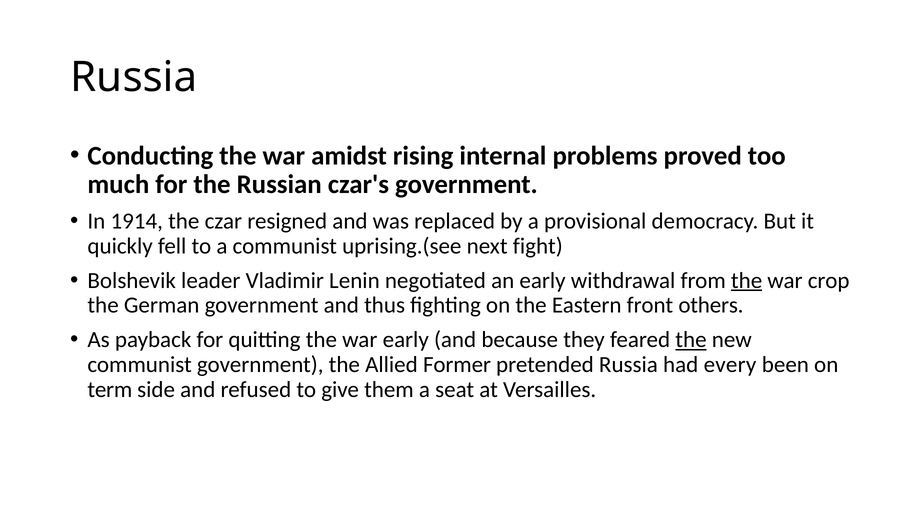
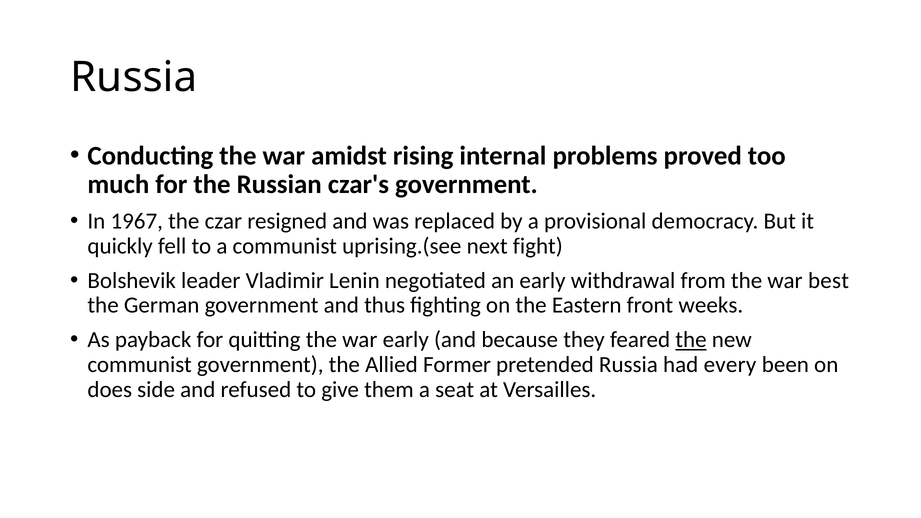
1914: 1914 -> 1967
the at (747, 280) underline: present -> none
crop: crop -> best
others: others -> weeks
term: term -> does
